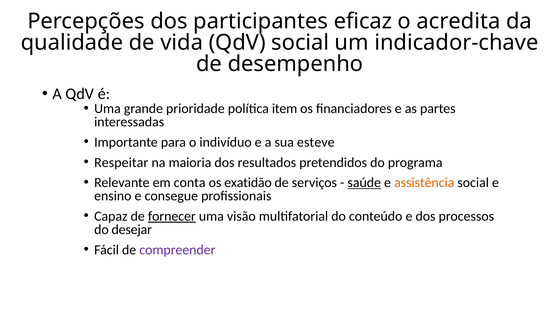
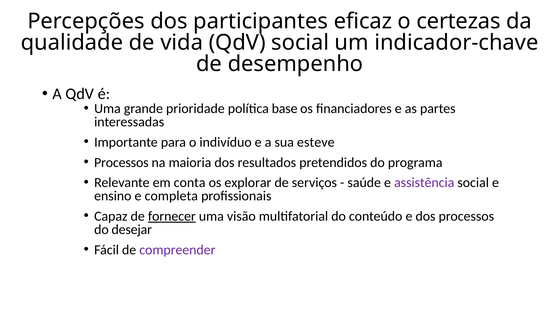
acredita: acredita -> certezas
item: item -> base
Respeitar at (121, 162): Respeitar -> Processos
exatidão: exatidão -> explorar
saúde underline: present -> none
assistência colour: orange -> purple
consegue: consegue -> completa
